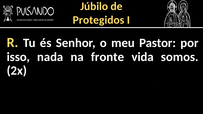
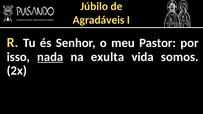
Protegidos: Protegidos -> Agradáveis
nada underline: none -> present
fronte: fronte -> exulta
